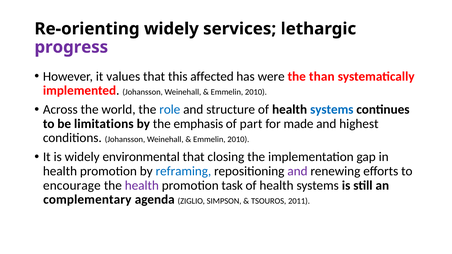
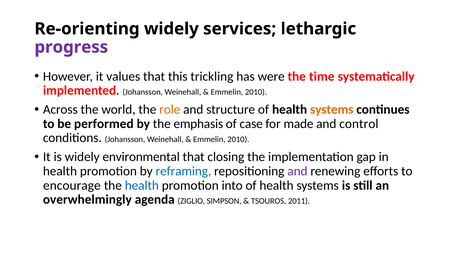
affected: affected -> trickling
than: than -> time
role colour: blue -> orange
systems at (332, 110) colour: blue -> orange
limitations: limitations -> performed
part: part -> case
highest: highest -> control
health at (142, 186) colour: purple -> blue
task: task -> into
complementary: complementary -> overwhelmingly
